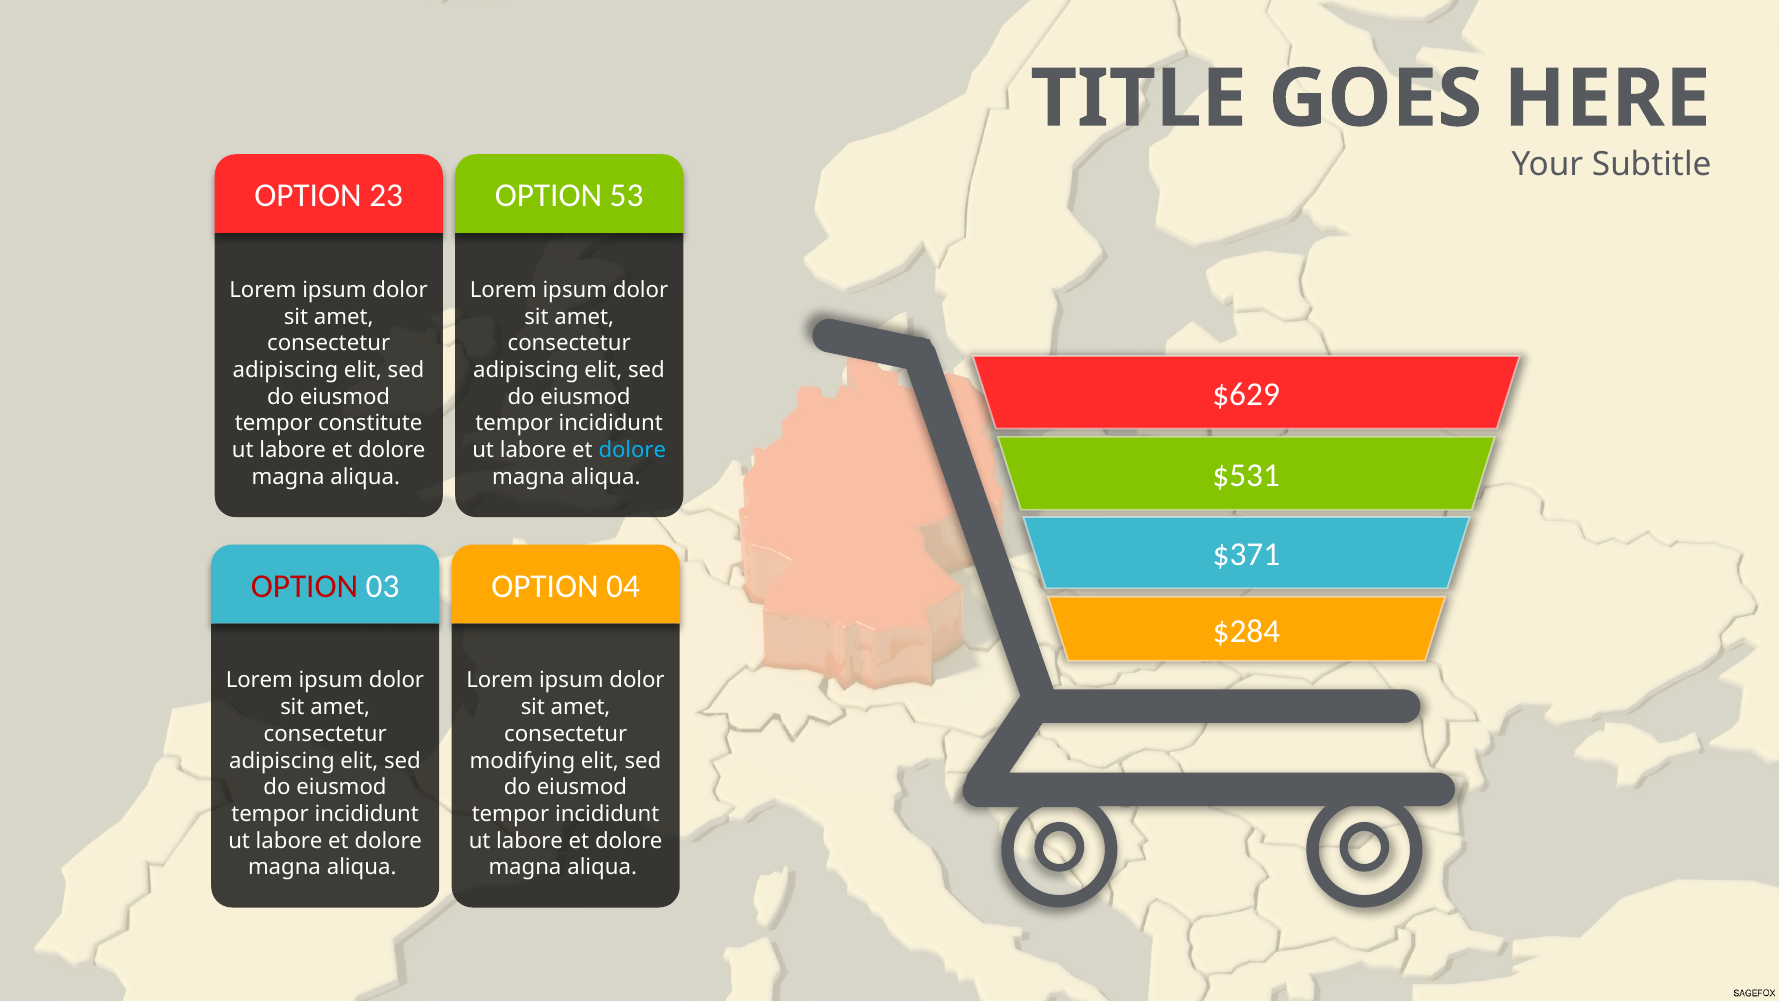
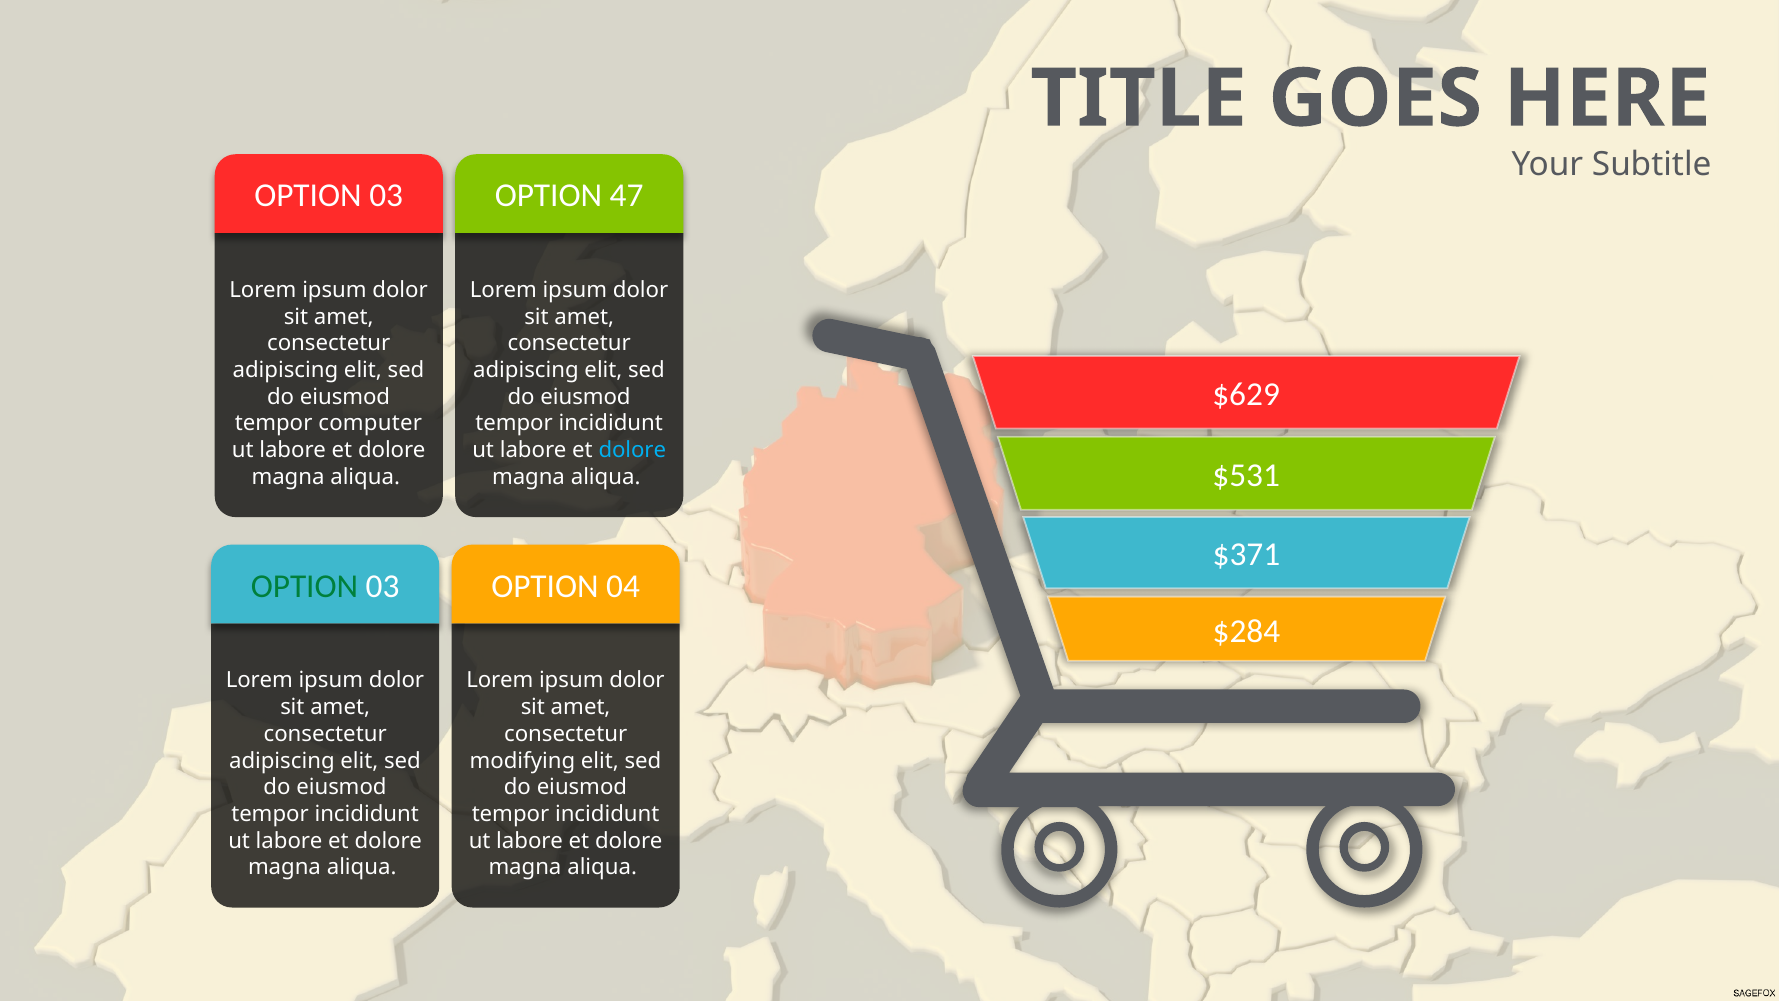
23 at (386, 196): 23 -> 03
53: 53 -> 47
constitute: constitute -> computer
OPTION at (304, 586) colour: red -> green
